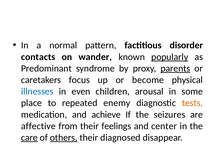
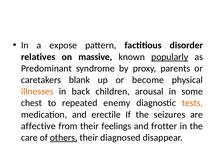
normal: normal -> expose
contacts: contacts -> relatives
wander: wander -> massive
parents underline: present -> none
focus: focus -> blank
illnesses colour: blue -> orange
even: even -> back
place: place -> chest
achieve: achieve -> erectile
center: center -> frotter
care underline: present -> none
